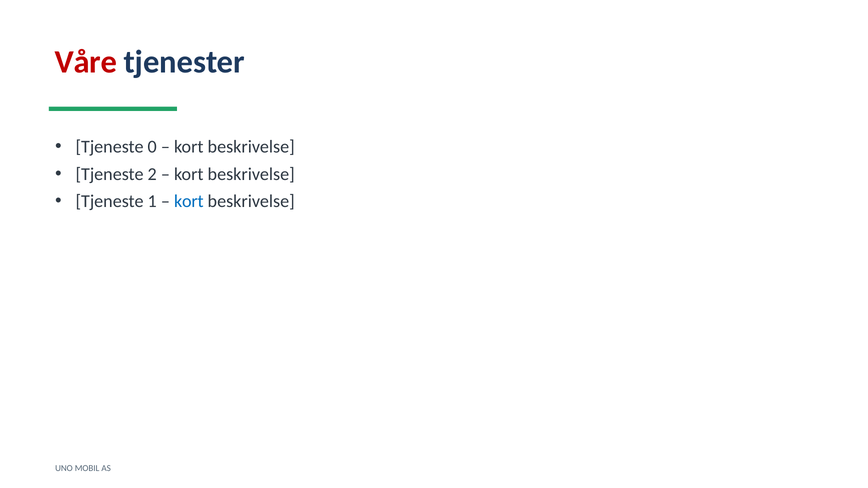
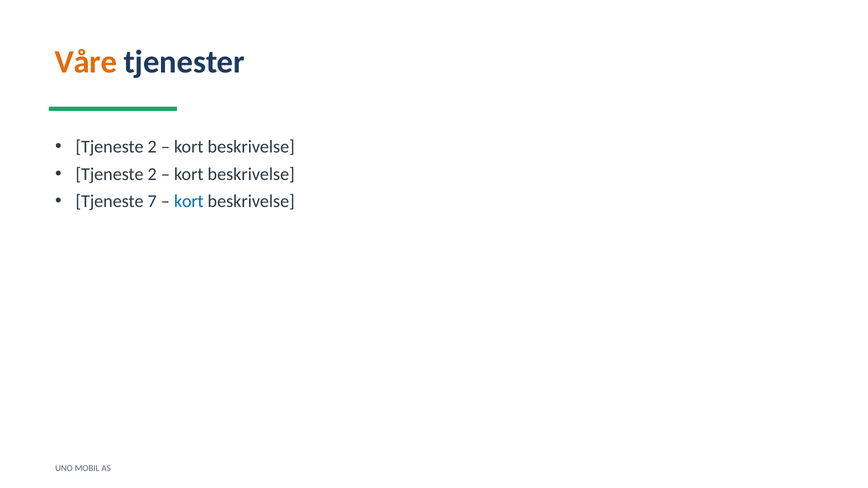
Våre colour: red -> orange
0 at (152, 147): 0 -> 2
1: 1 -> 7
